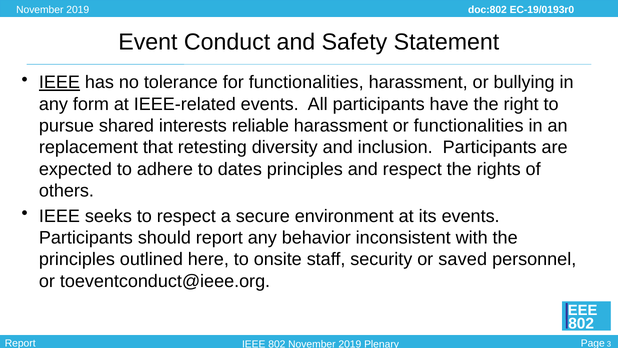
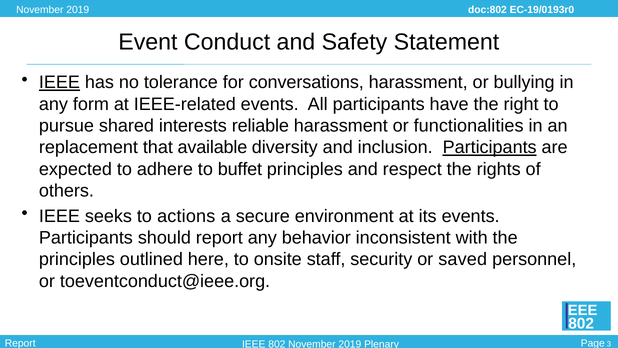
for functionalities: functionalities -> conversations
retesting: retesting -> available
Participants at (490, 147) underline: none -> present
dates: dates -> buffet
to respect: respect -> actions
